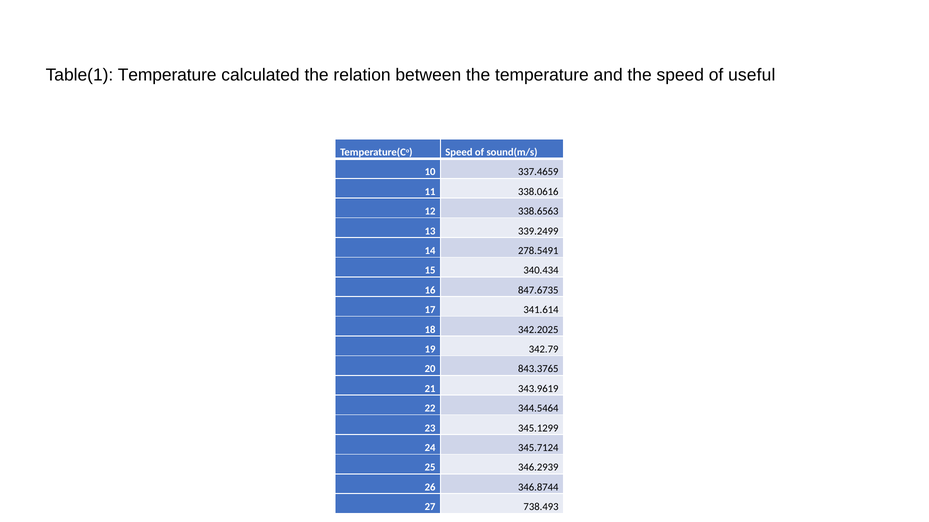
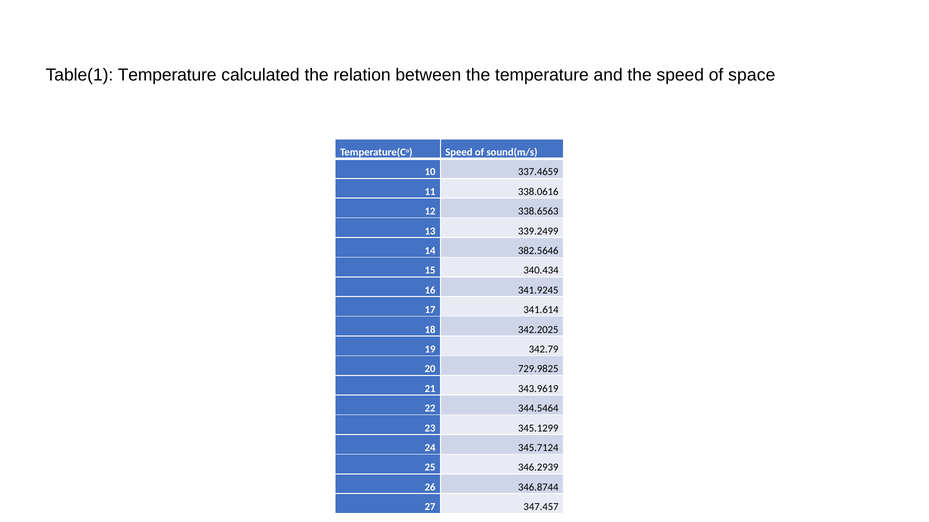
useful: useful -> space
278.5491: 278.5491 -> 382.5646
847.6735: 847.6735 -> 341.9245
843.3765: 843.3765 -> 729.9825
738.493: 738.493 -> 347.457
